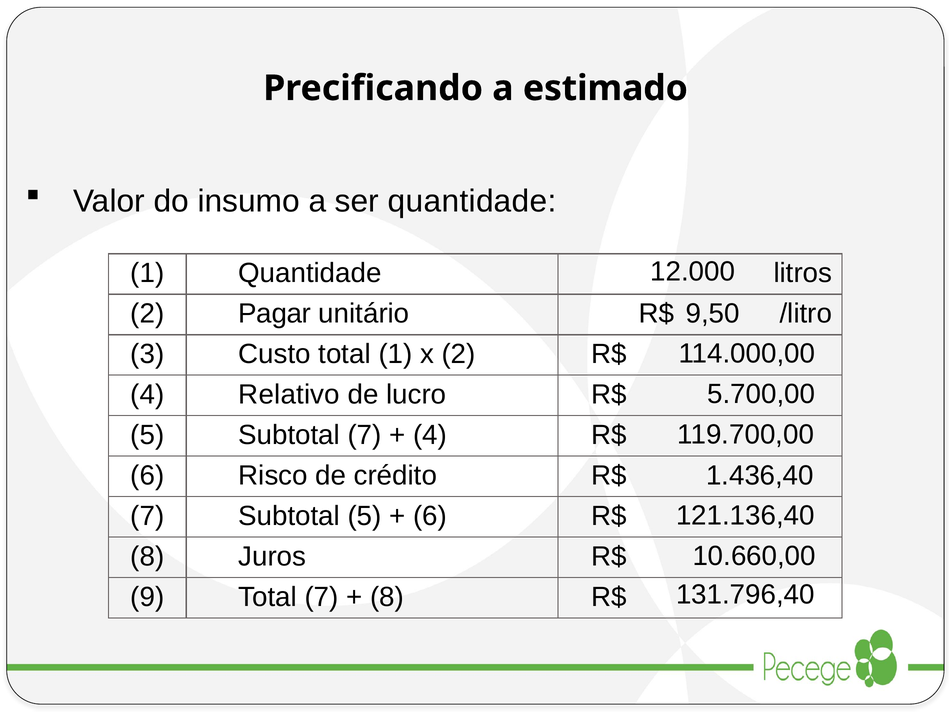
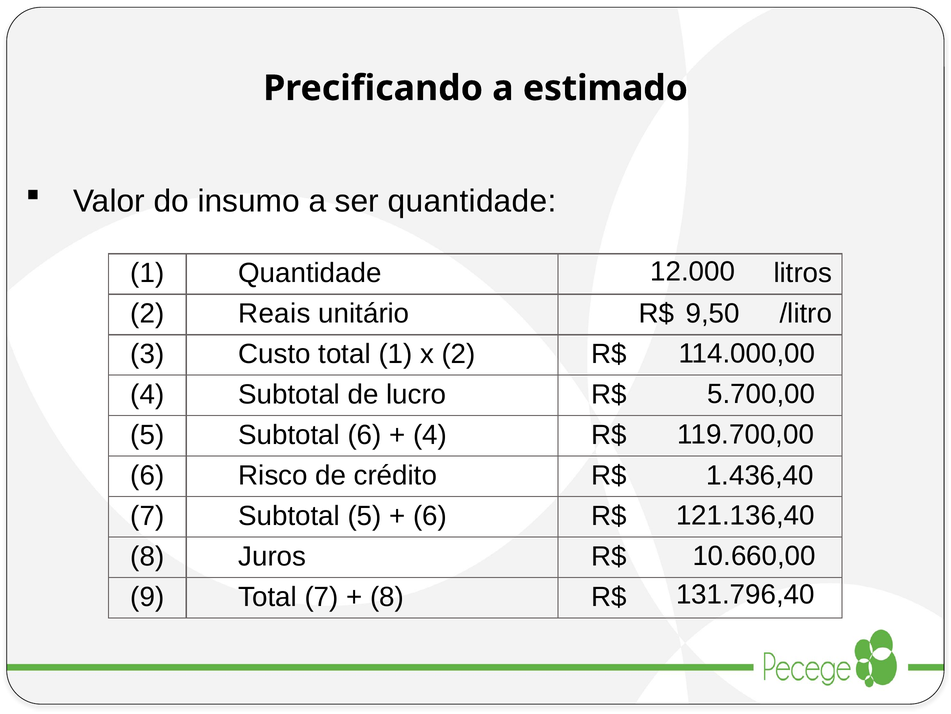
Pagar: Pagar -> Reais
4 Relativo: Relativo -> Subtotal
Subtotal 7: 7 -> 6
